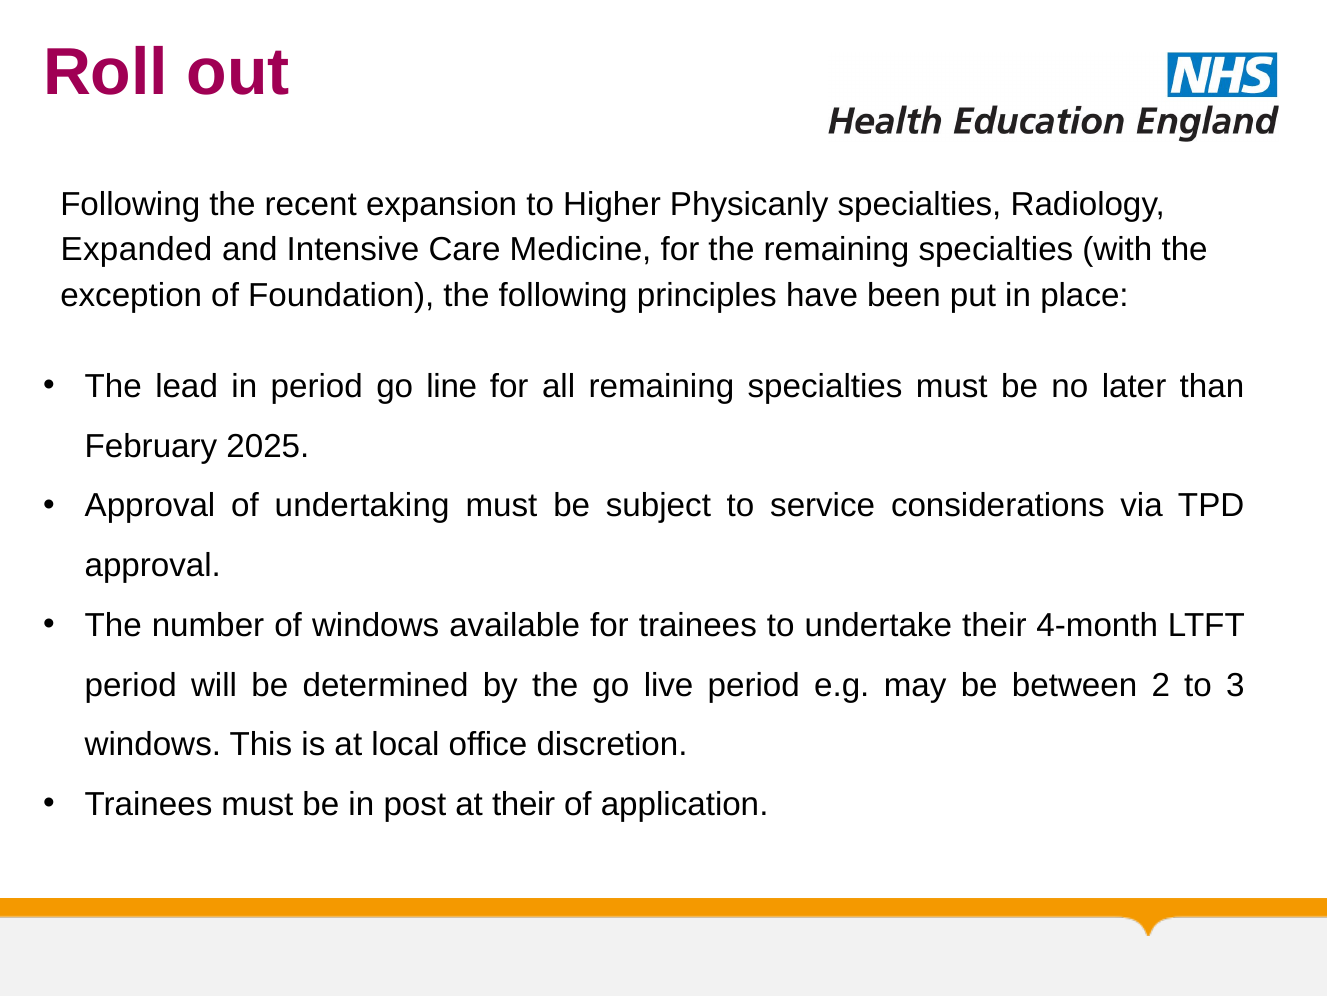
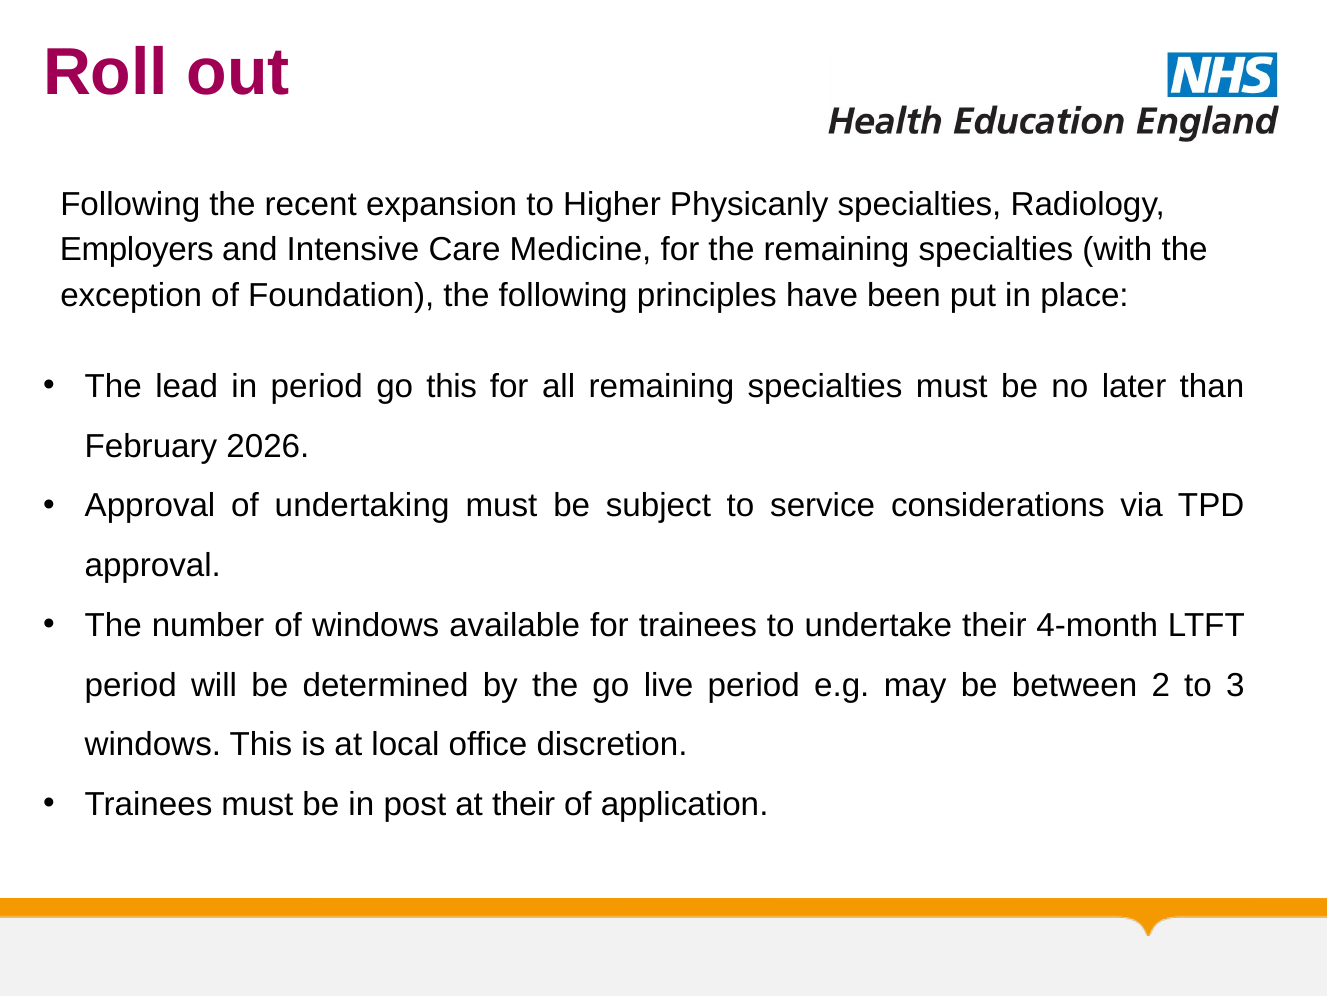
Expanded: Expanded -> Employers
go line: line -> this
2025: 2025 -> 2026
